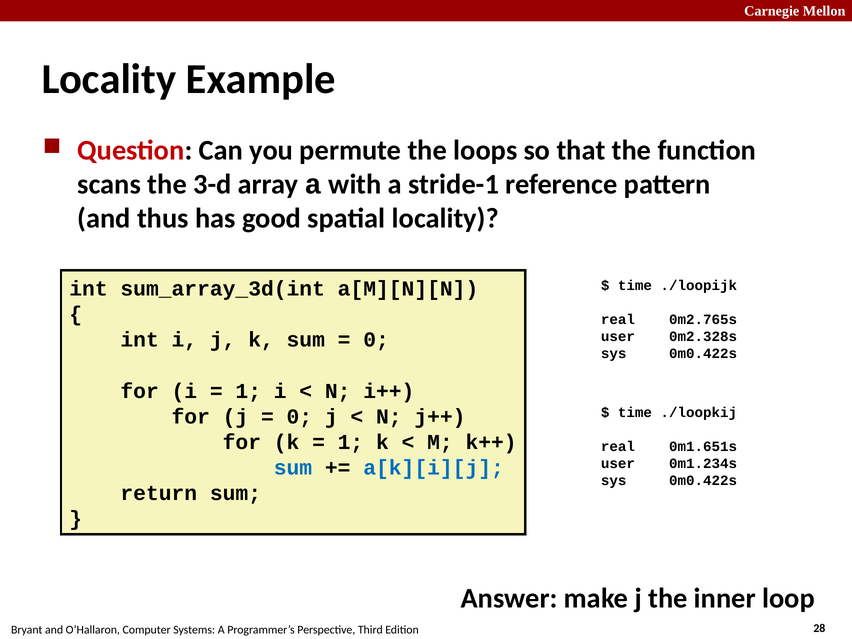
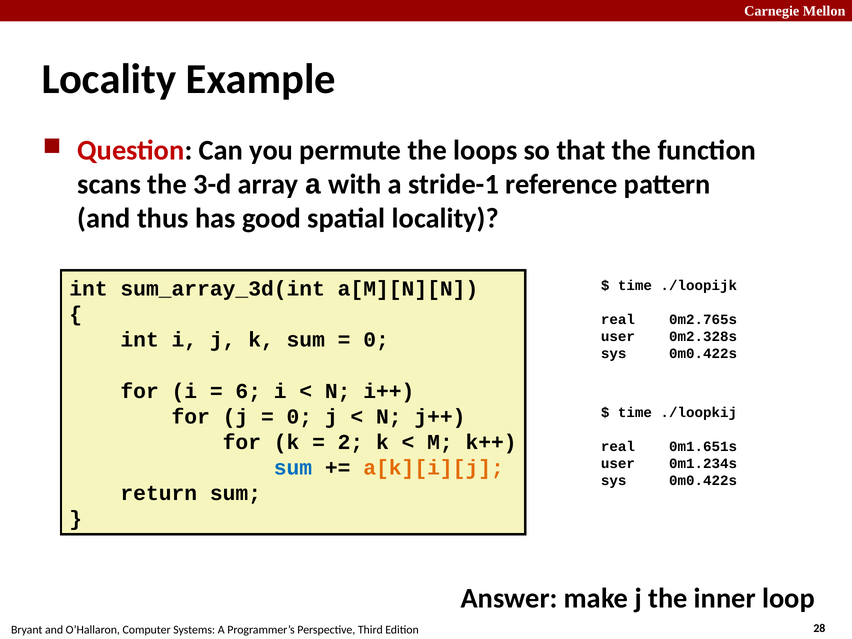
1 at (248, 391): 1 -> 6
1 at (350, 442): 1 -> 2
a[k][i][j colour: blue -> orange
